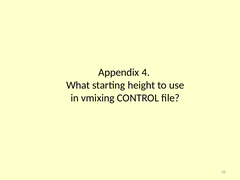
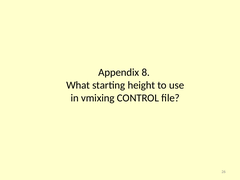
4: 4 -> 8
